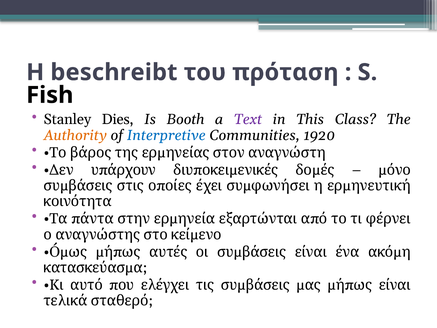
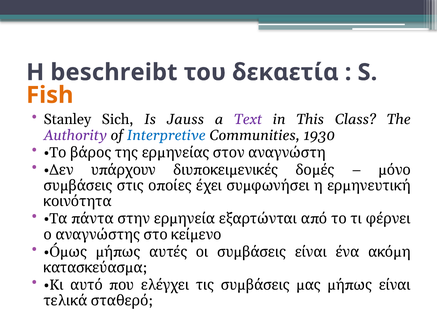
πρόταση: πρόταση -> δεκαετία
Fish colour: black -> orange
Dies: Dies -> Sich
Booth: Booth -> Jauss
Authority colour: orange -> purple
1920: 1920 -> 1930
